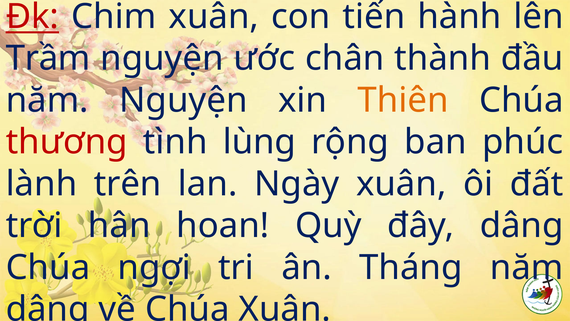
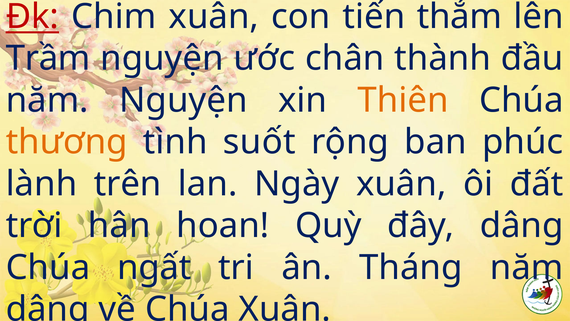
hành: hành -> thắm
thương colour: red -> orange
lùng: lùng -> suốt
ngợi: ngợi -> ngất
